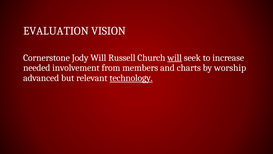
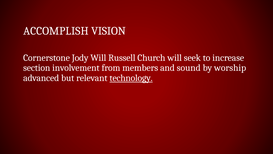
EVALUATION: EVALUATION -> ACCOMPLISH
will at (175, 58) underline: present -> none
needed: needed -> section
charts: charts -> sound
